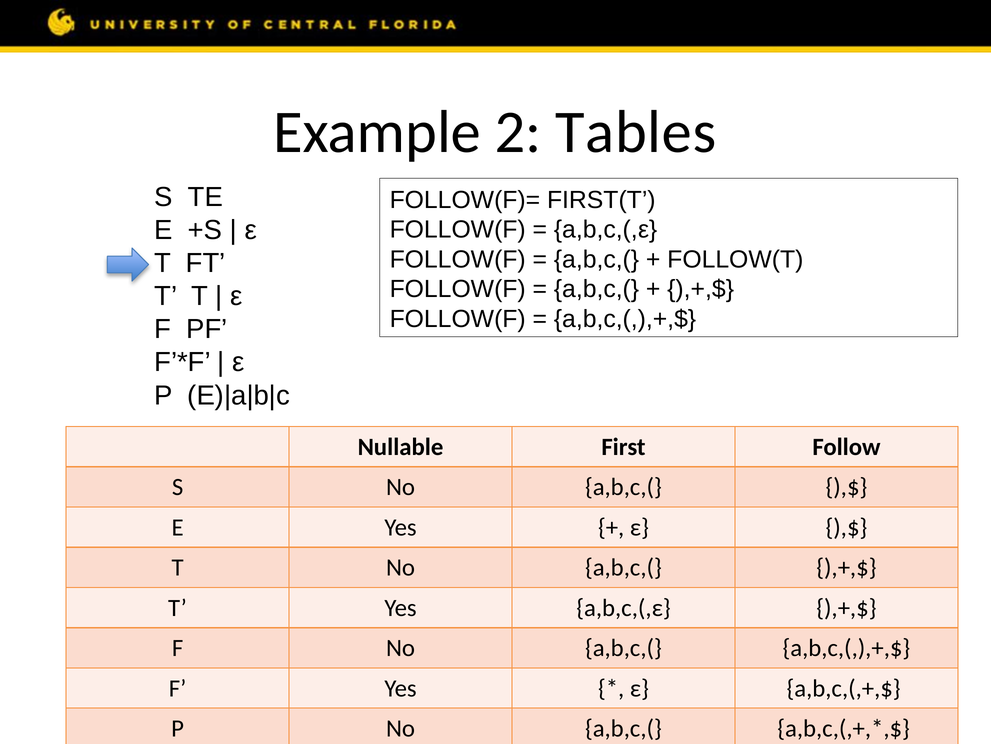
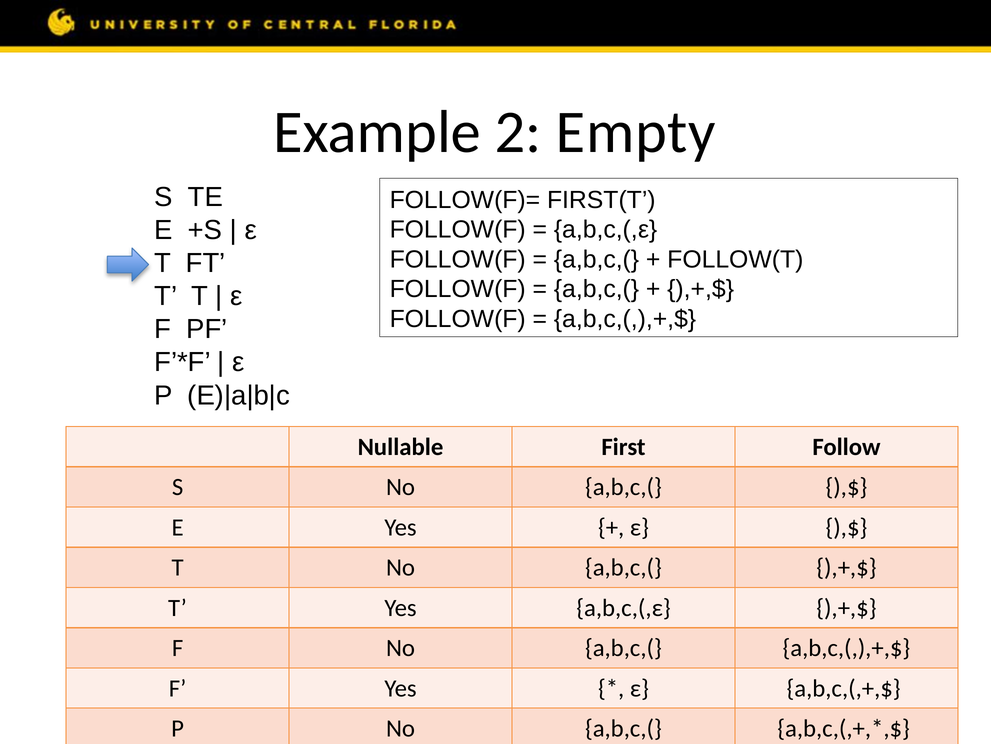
Tables: Tables -> Empty
